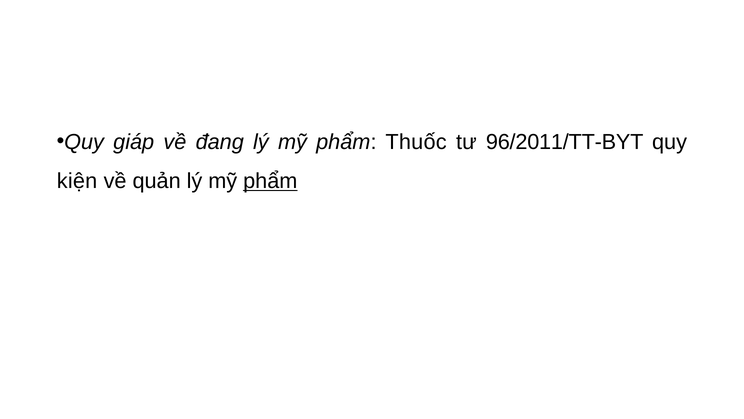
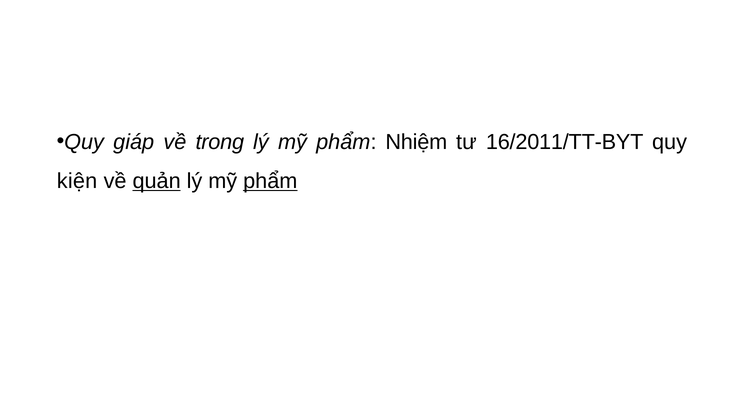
đang: đang -> trong
Thuốc: Thuốc -> Nhiệm
96/2011/TT-BYT: 96/2011/TT-BYT -> 16/2011/TT-BYT
quản underline: none -> present
